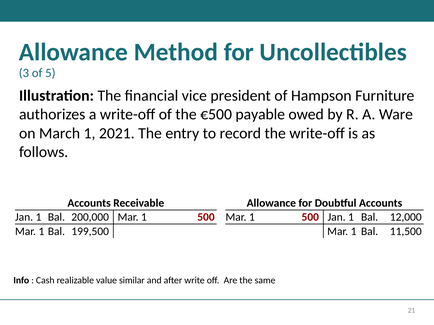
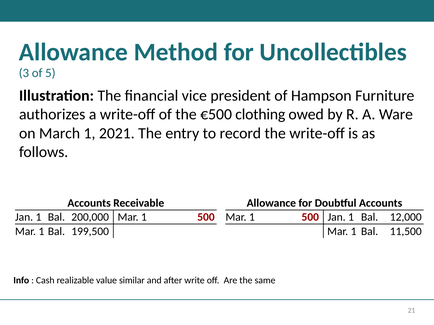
payable: payable -> clothing
